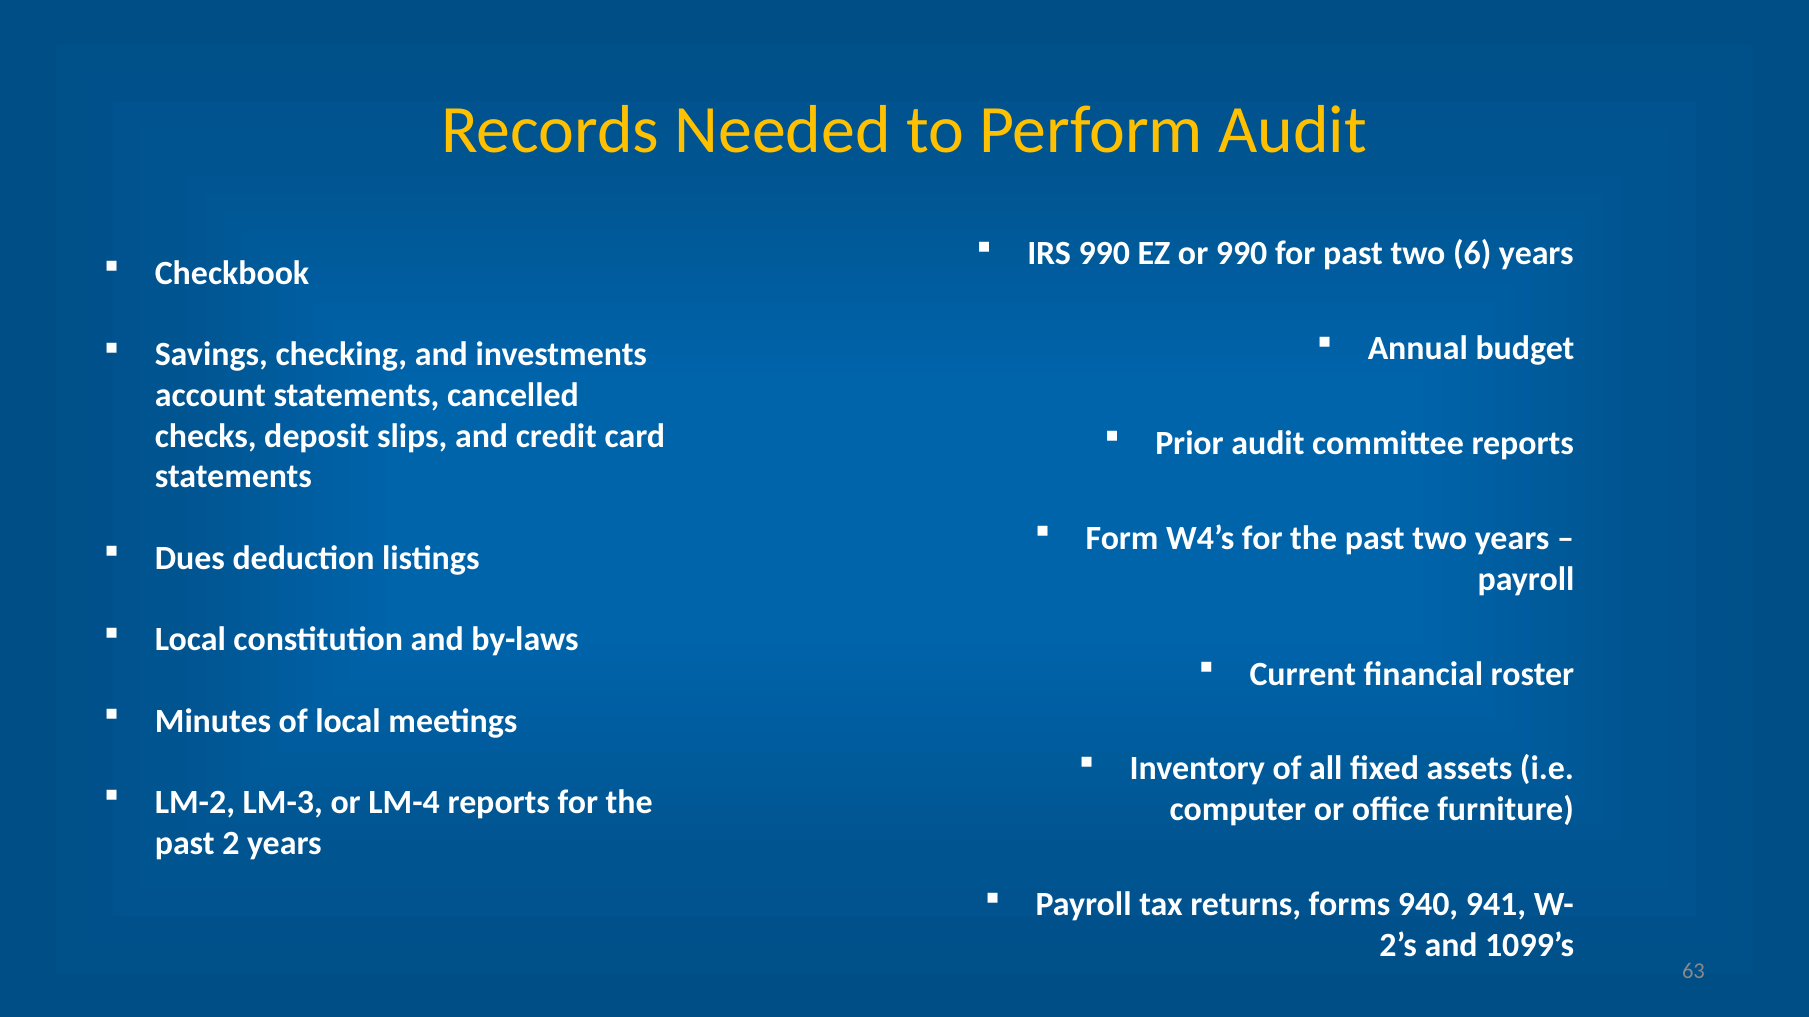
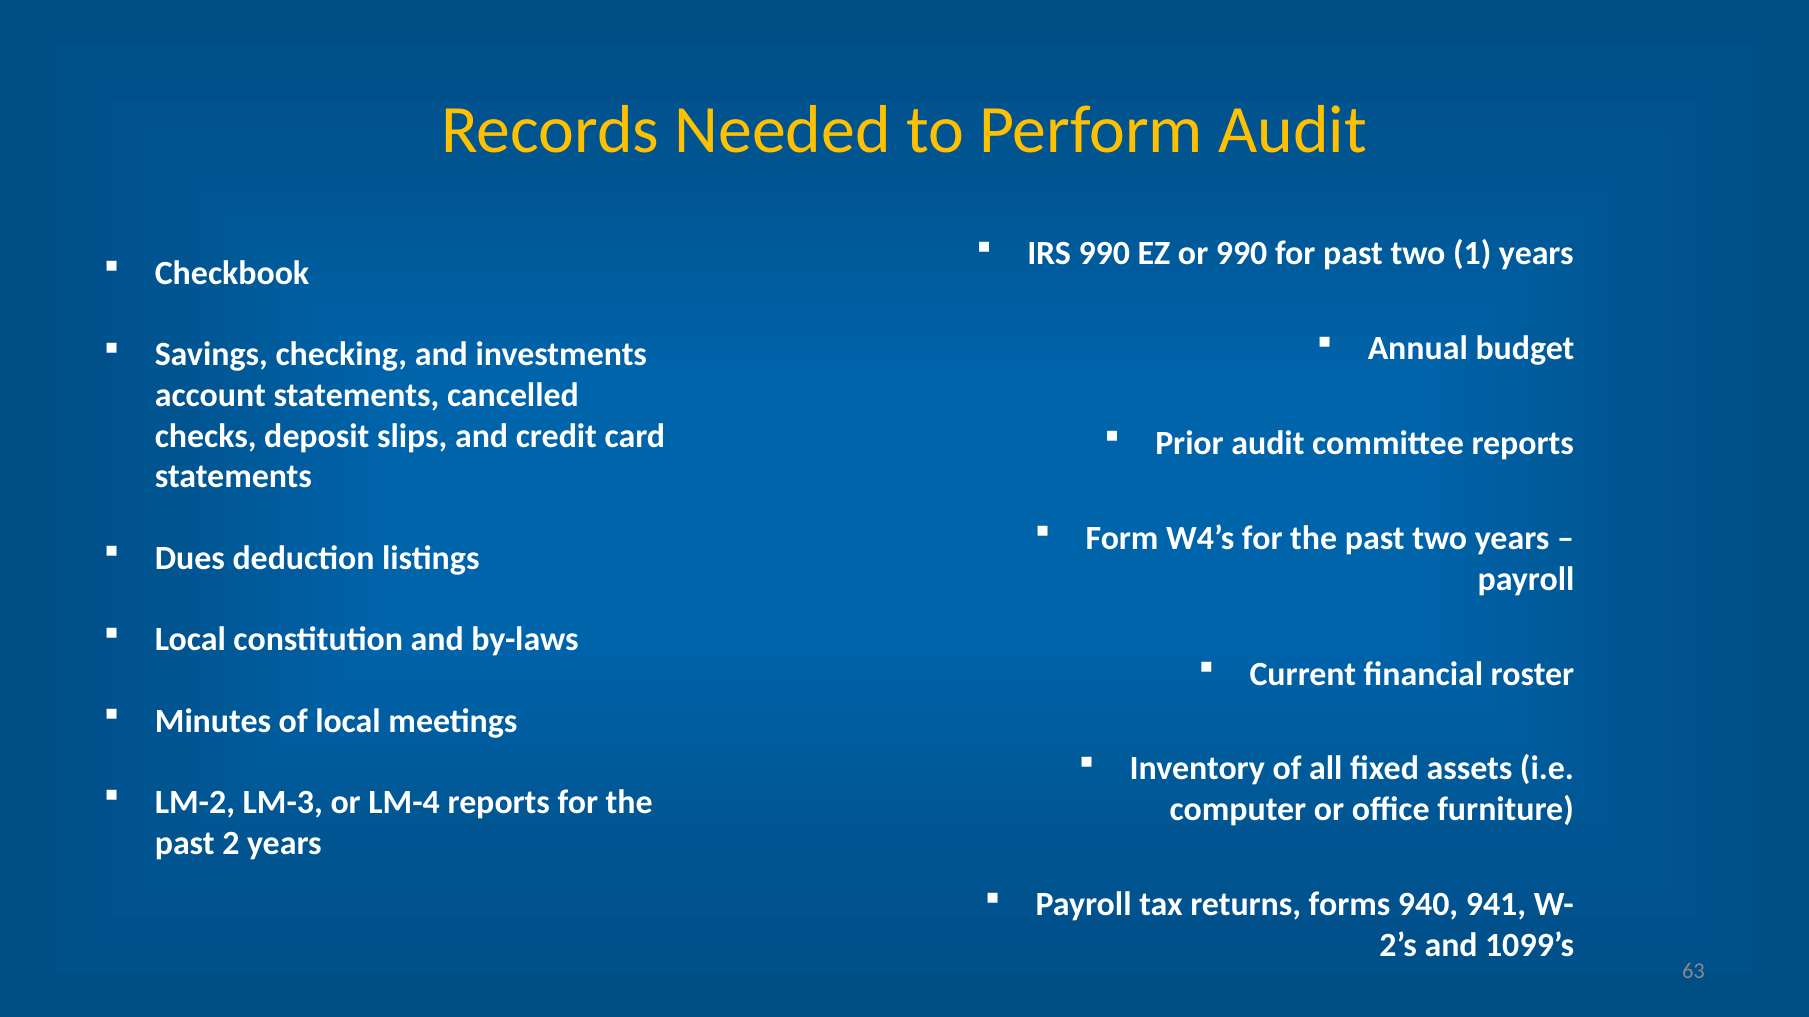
6: 6 -> 1
